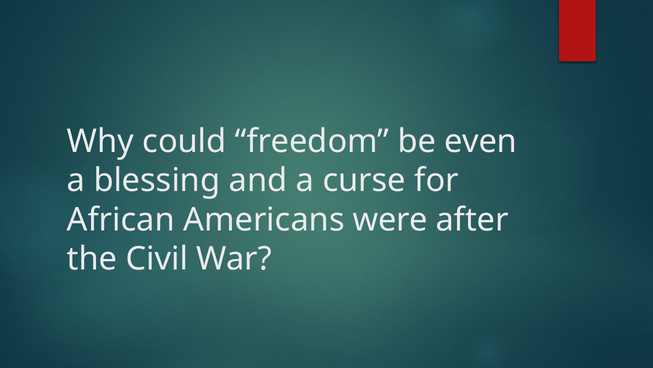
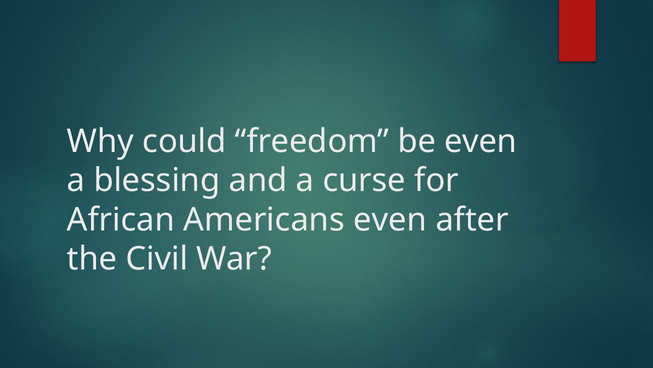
Americans were: were -> even
